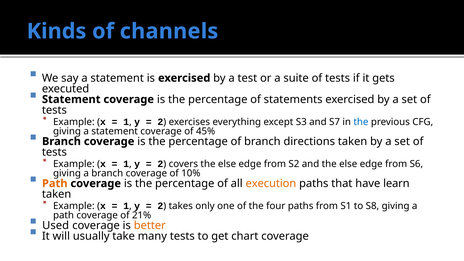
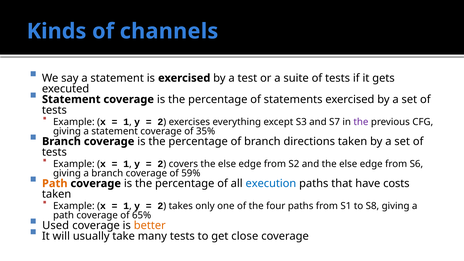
the at (361, 122) colour: blue -> purple
45%: 45% -> 35%
10%: 10% -> 59%
execution colour: orange -> blue
learn: learn -> costs
21%: 21% -> 65%
chart: chart -> close
